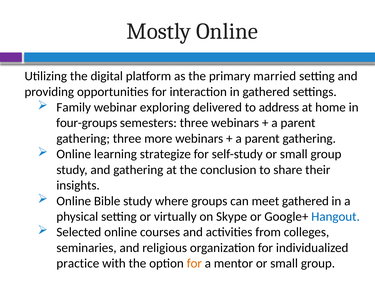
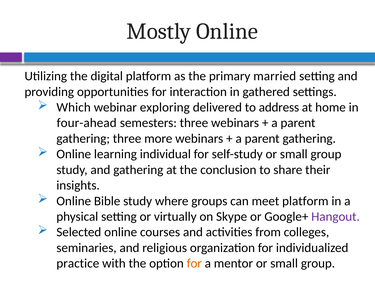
Family: Family -> Which
four-groups: four-groups -> four-ahead
strategize: strategize -> individual
meet gathered: gathered -> platform
Hangout colour: blue -> purple
